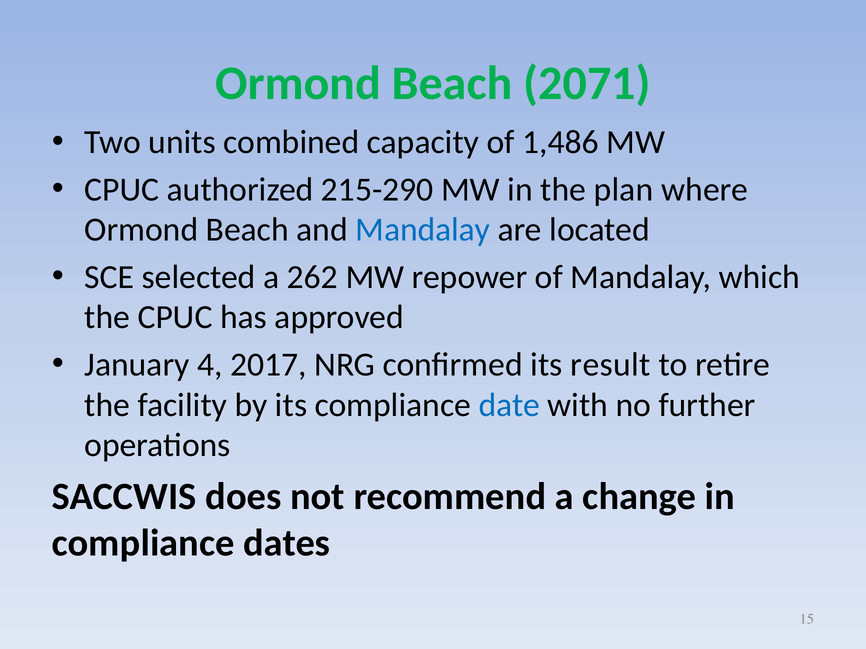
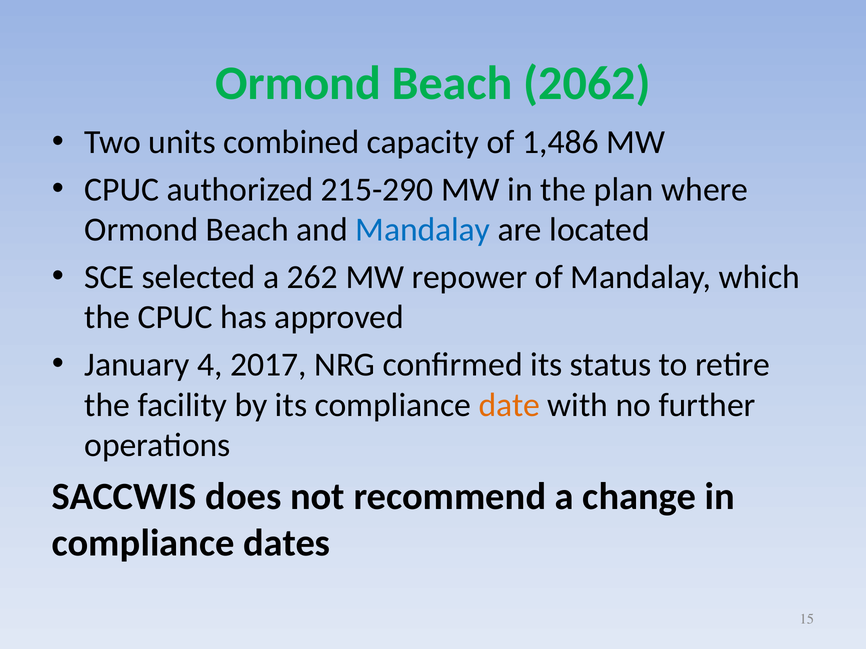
2071: 2071 -> 2062
result: result -> status
date colour: blue -> orange
